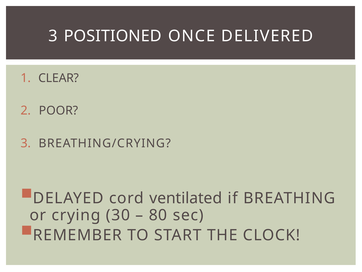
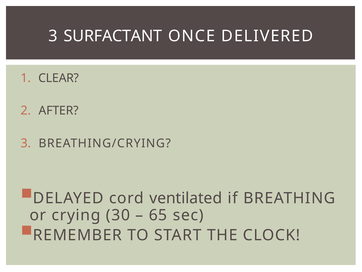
POSITIONED: POSITIONED -> SURFACTANT
POOR: POOR -> AFTER
80: 80 -> 65
